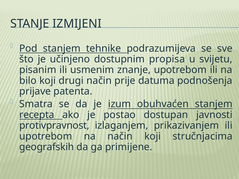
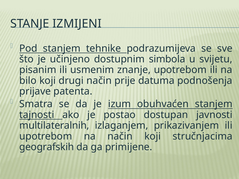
propisa: propisa -> simbola
recepta: recepta -> tajnosti
protivpravnost: protivpravnost -> multilateralnih
